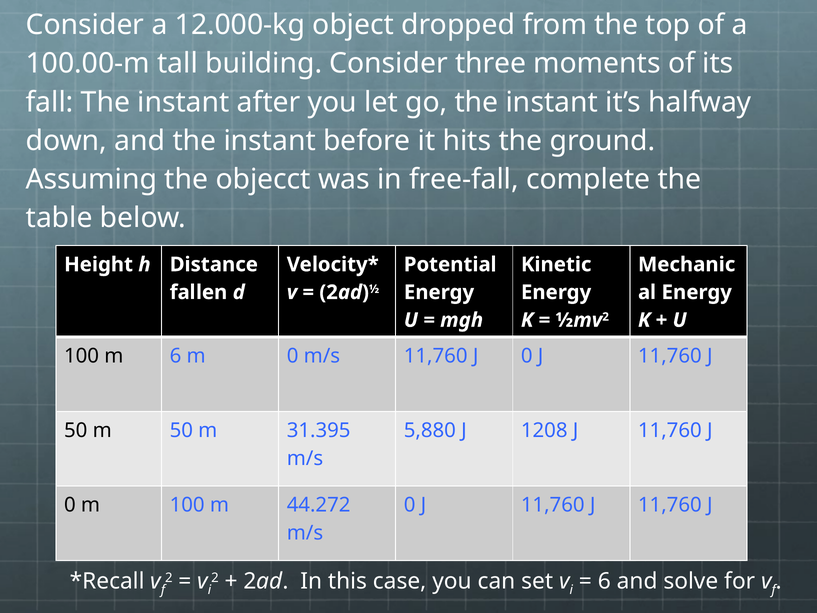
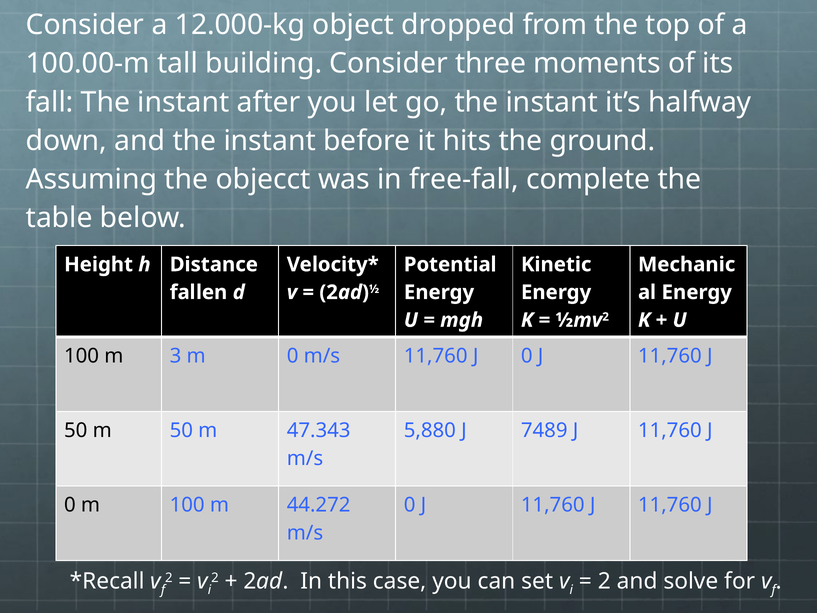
m 6: 6 -> 3
31.395: 31.395 -> 47.343
1208: 1208 -> 7489
6 at (604, 581): 6 -> 2
